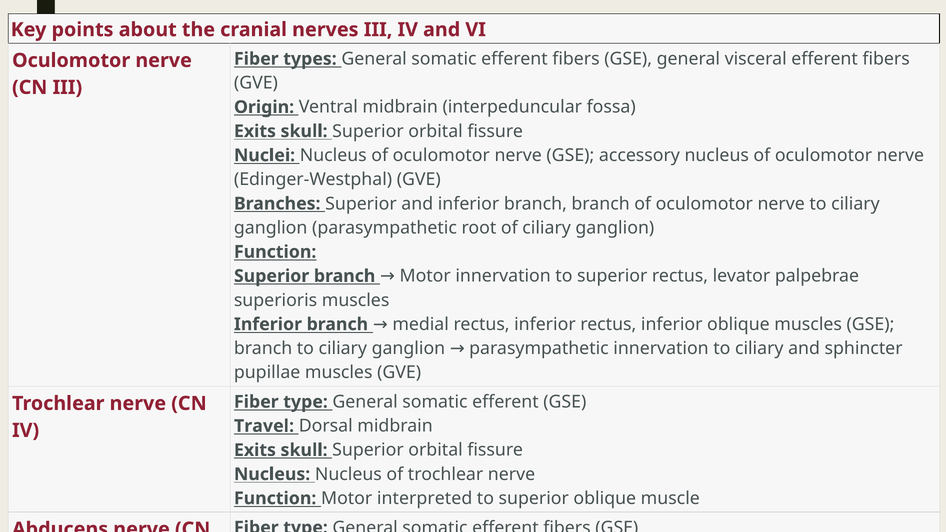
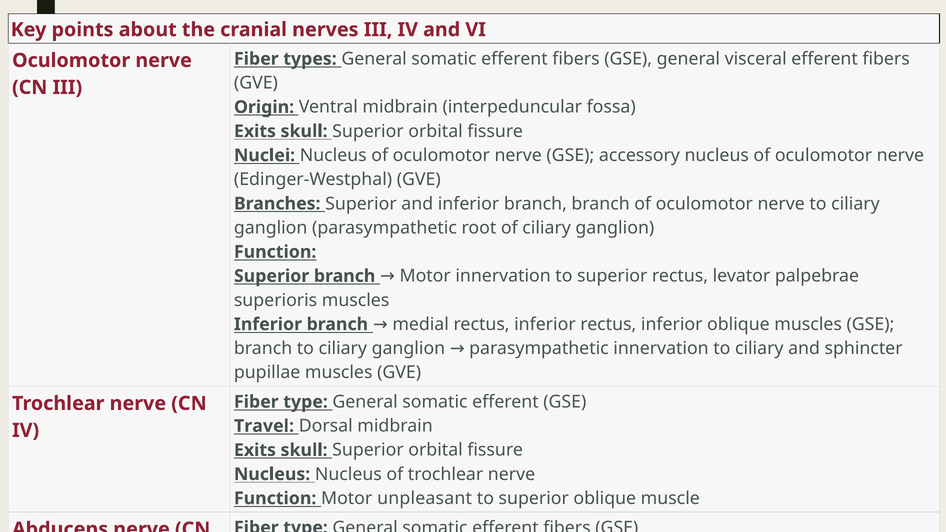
interpreted: interpreted -> unpleasant
